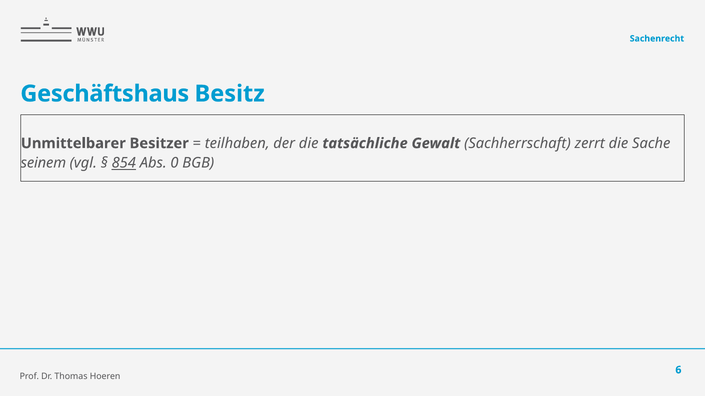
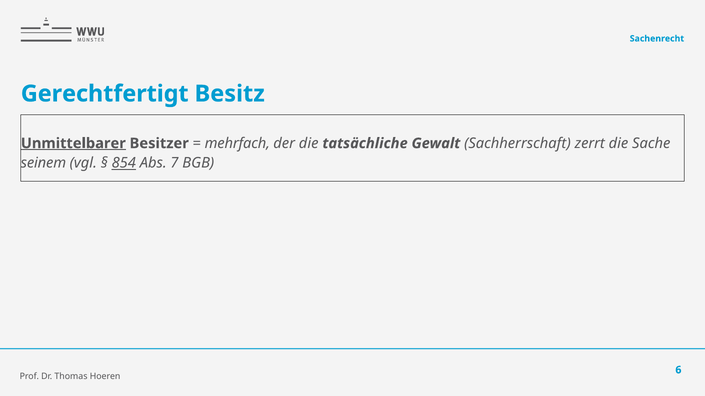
Geschäftshaus: Geschäftshaus -> Gerechtfertigt
Unmittelbarer underline: none -> present
teilhaben: teilhaben -> mehrfach
0: 0 -> 7
